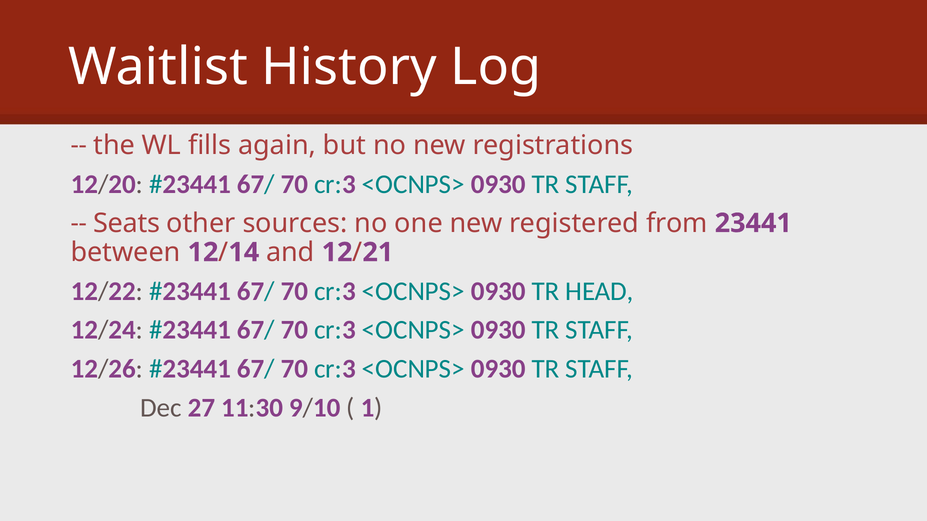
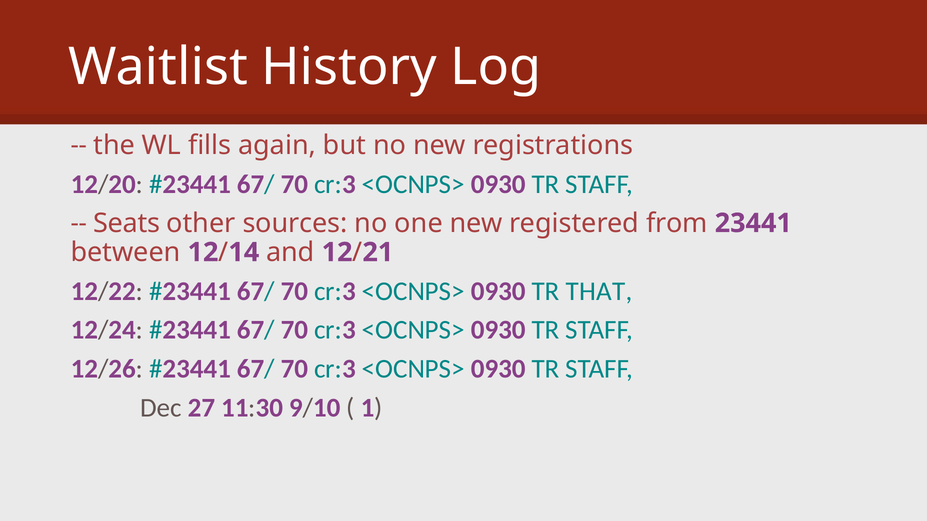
HEAD: HEAD -> THAT
